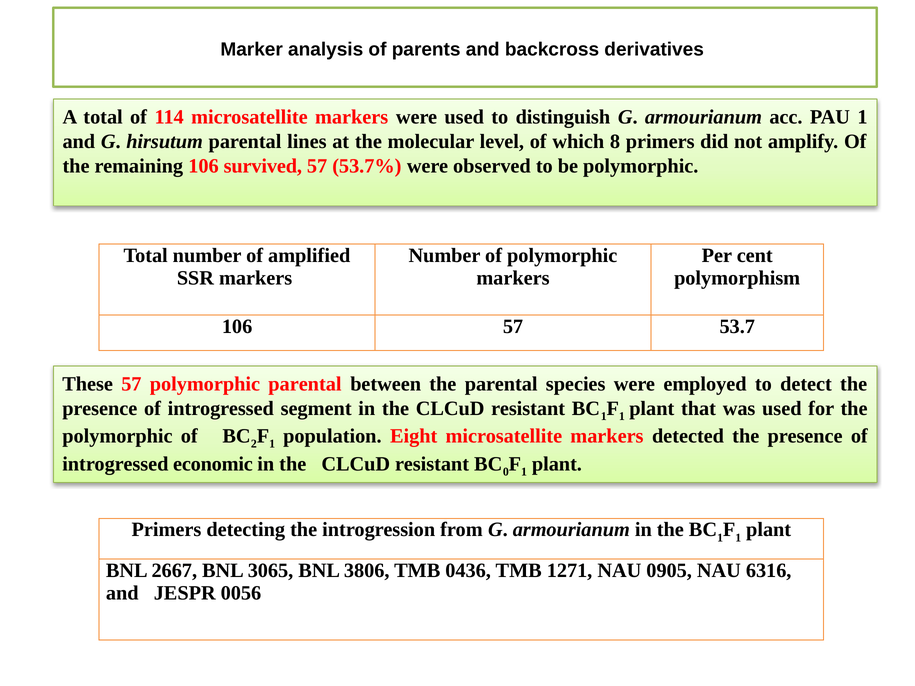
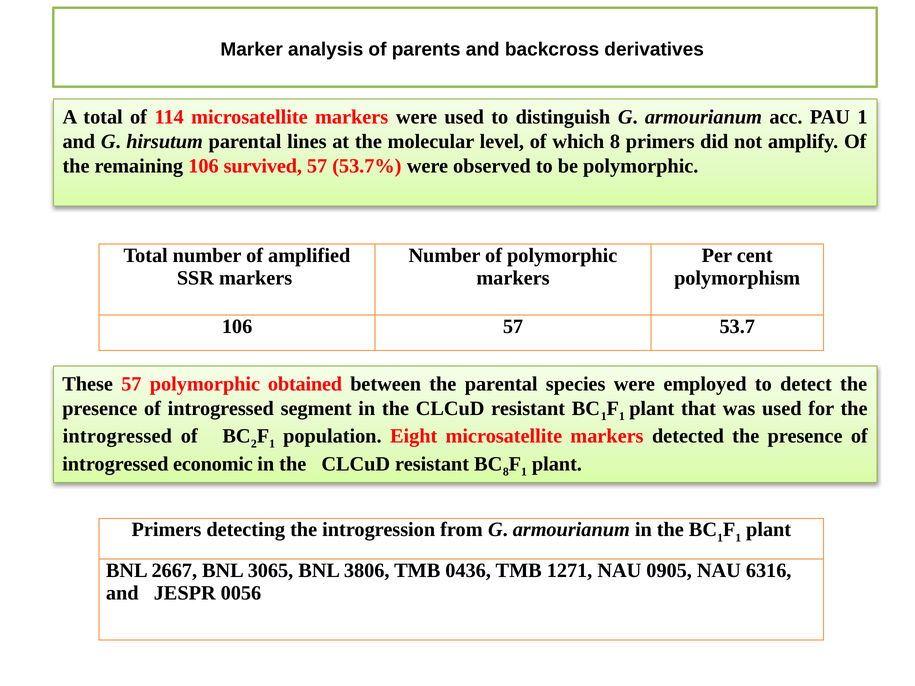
polymorphic parental: parental -> obtained
polymorphic at (117, 436): polymorphic -> introgressed
0 at (506, 472): 0 -> 8
